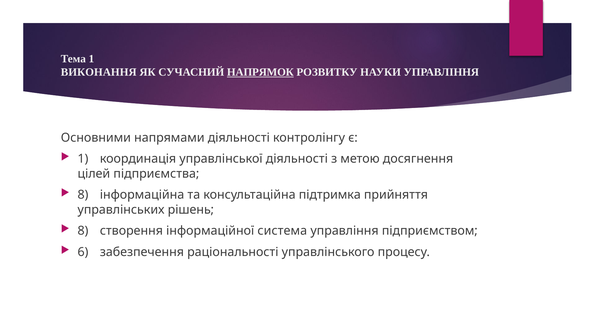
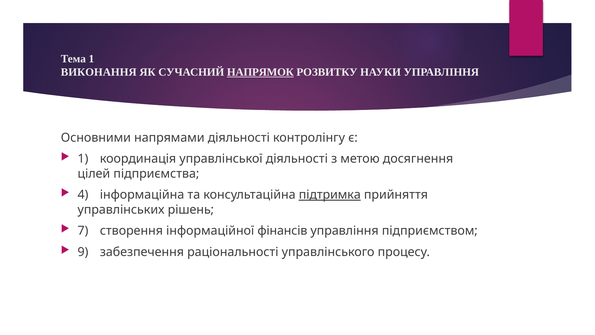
8 at (83, 195): 8 -> 4
підтримка underline: none -> present
8 at (83, 231): 8 -> 7
система: система -> фінансів
6: 6 -> 9
